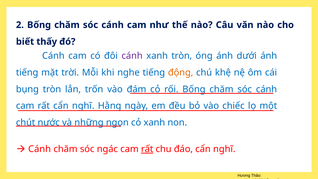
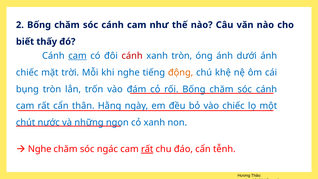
cam at (77, 56) underline: none -> present
cánh at (132, 56) colour: purple -> red
tiếng at (27, 72): tiếng -> chiếc
rất cẩn nghĩ: nghĩ -> thân
Cánh at (40, 149): Cánh -> Nghe
đáo cẩn nghĩ: nghĩ -> tễnh
